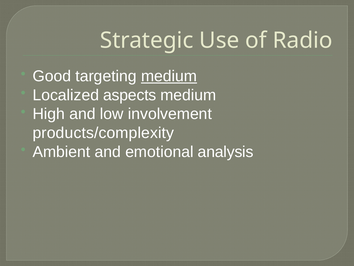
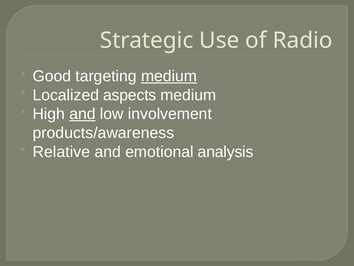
and at (82, 114) underline: none -> present
products/complexity: products/complexity -> products/awareness
Ambient: Ambient -> Relative
